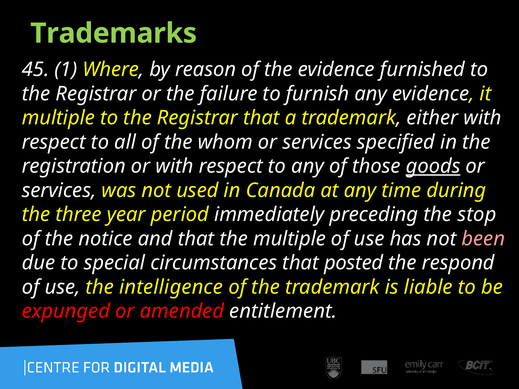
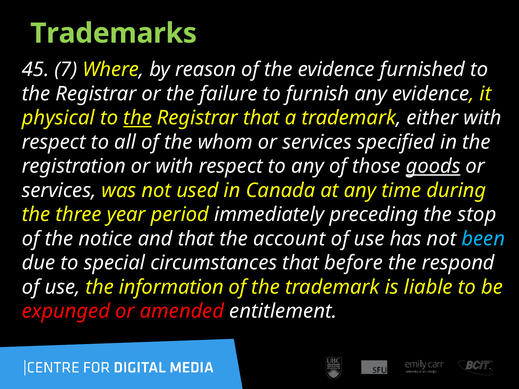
1: 1 -> 7
multiple at (58, 118): multiple -> physical
the at (138, 118) underline: none -> present
the multiple: multiple -> account
been colour: pink -> light blue
posted: posted -> before
intelligence: intelligence -> information
